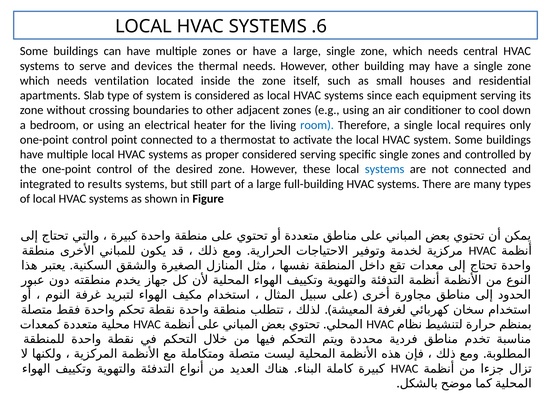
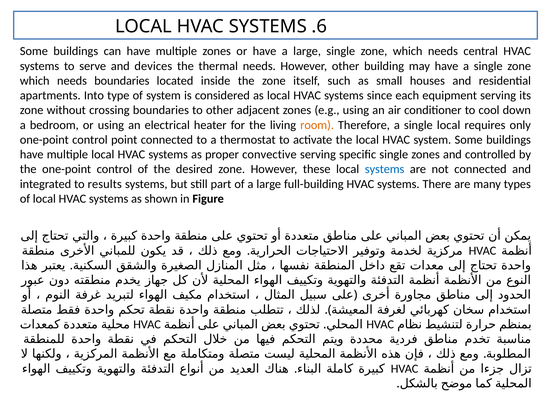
needs ventilation: ventilation -> boundaries
Slab: Slab -> Into
room colour: blue -> orange
proper considered: considered -> convective
